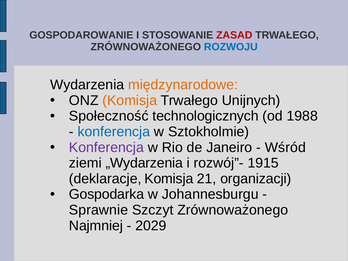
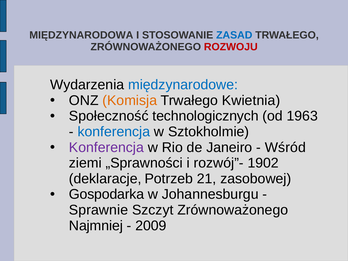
GOSPODAROWANIE: GOSPODAROWANIE -> MIĘDZYNARODOWA
ZASAD colour: red -> blue
ROZWOJU colour: blue -> red
międzynarodowe colour: orange -> blue
Unijnych: Unijnych -> Kwietnia
1988: 1988 -> 1963
„Wydarzenia: „Wydarzenia -> „Sprawności
1915: 1915 -> 1902
deklaracje Komisja: Komisja -> Potrzeb
organizacji: organizacji -> zasobowej
2029: 2029 -> 2009
